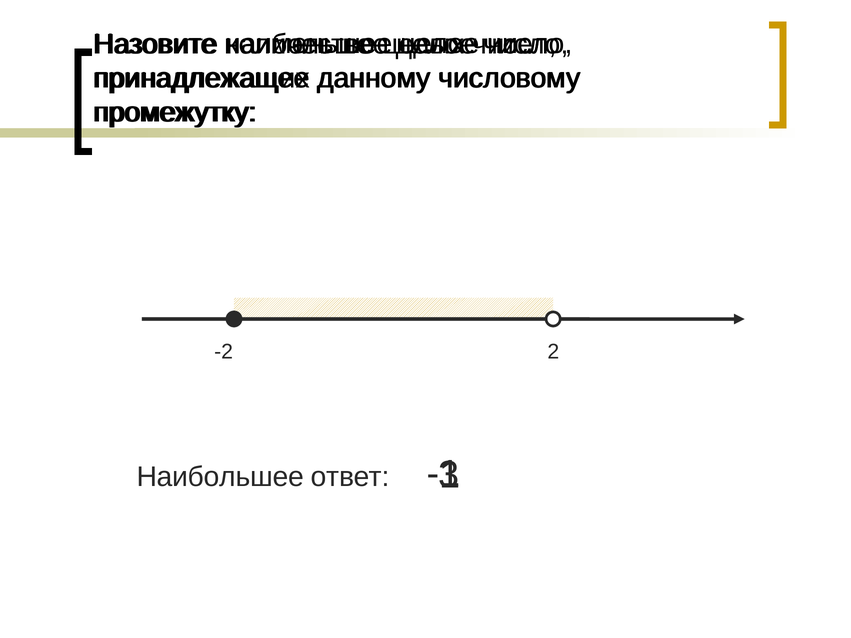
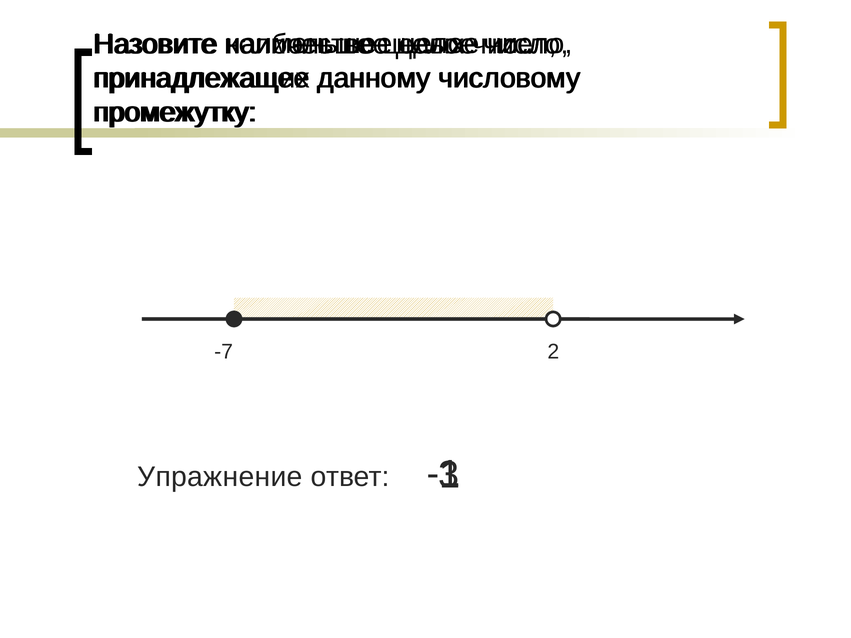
-2: -2 -> -7
Наибольшее at (220, 477): Наибольшее -> Упражнение
